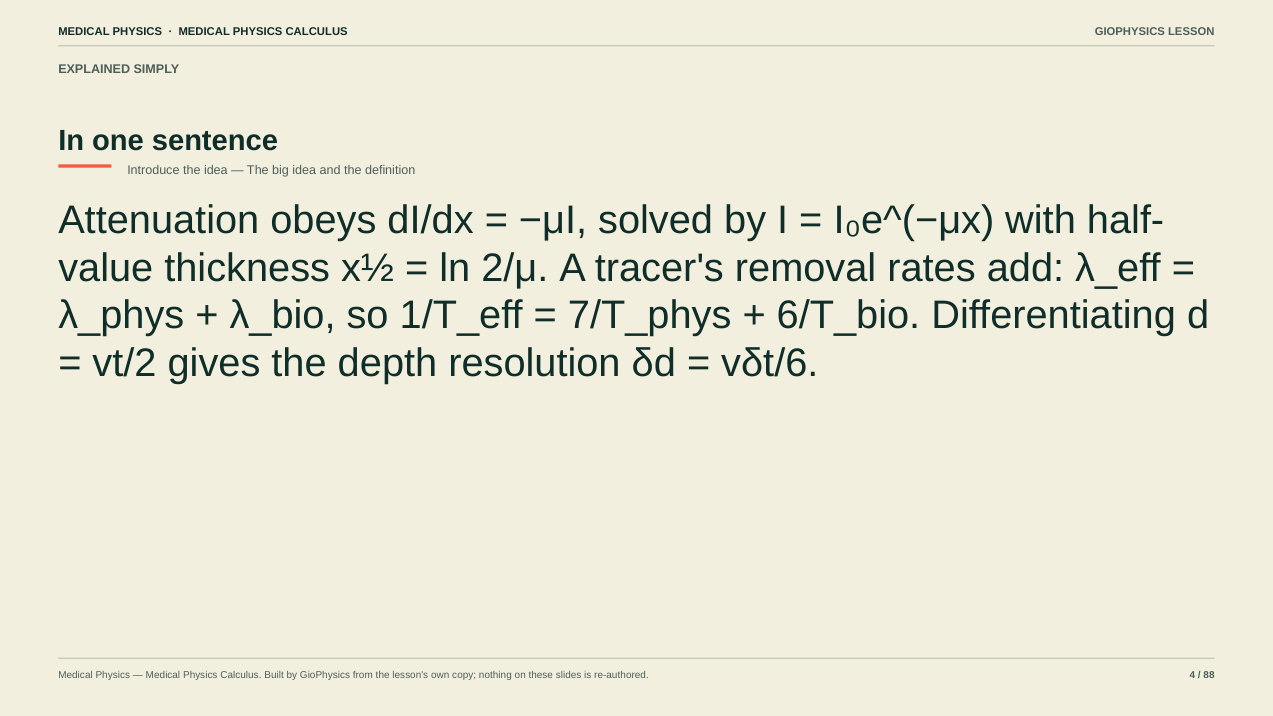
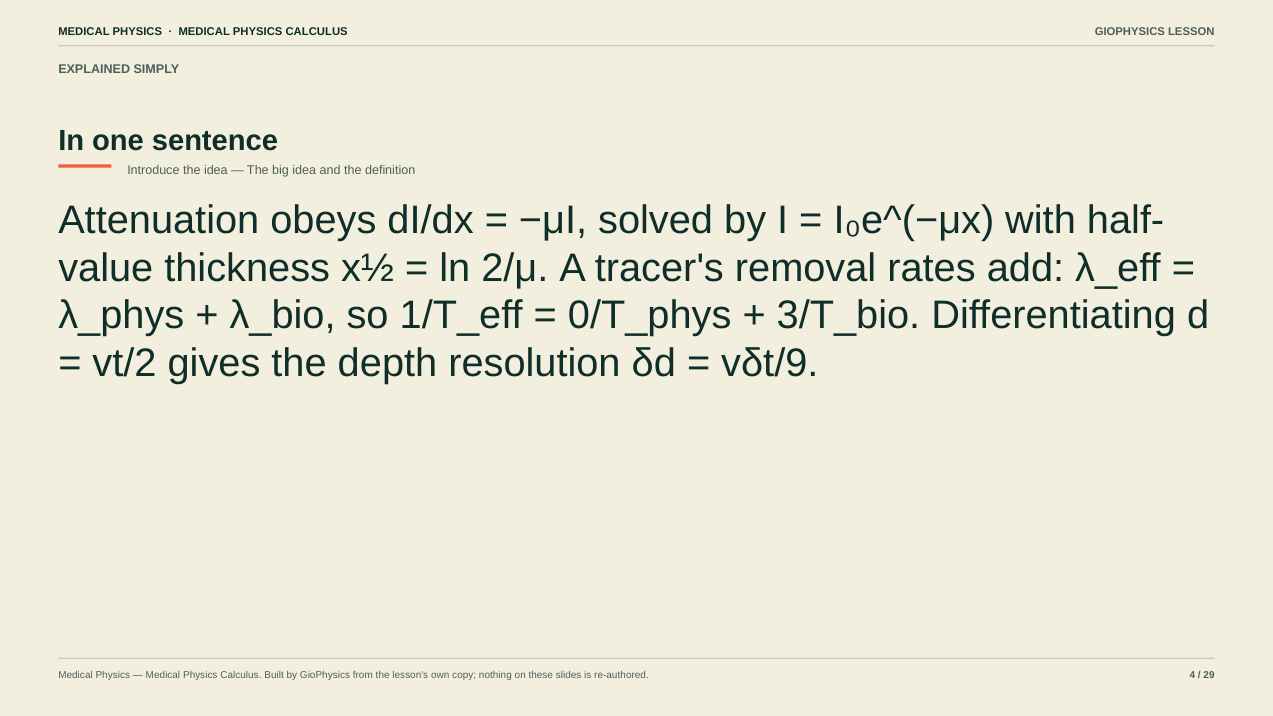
7/T_phys: 7/T_phys -> 0/T_phys
6/T_bio: 6/T_bio -> 3/T_bio
vδt/6: vδt/6 -> vδt/9
88: 88 -> 29
